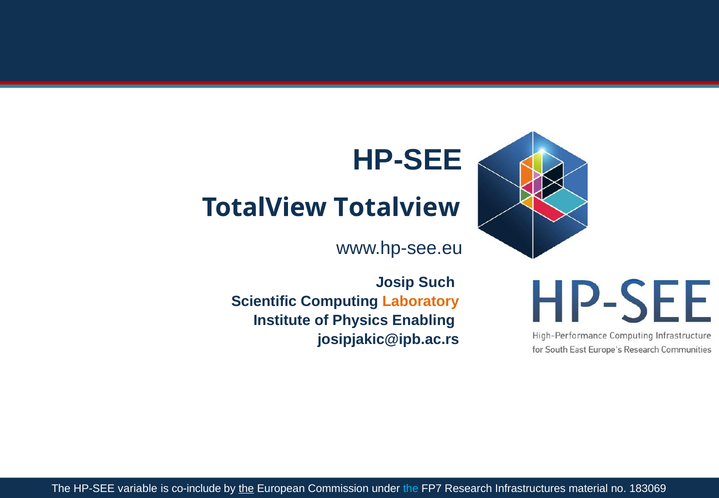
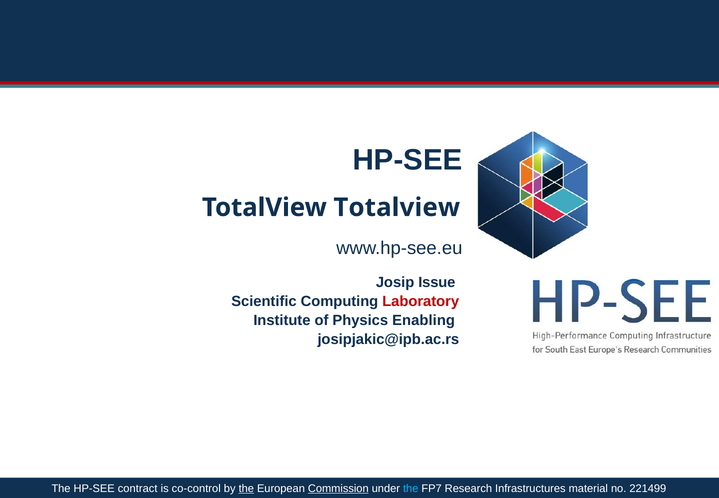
Such: Such -> Issue
Laboratory colour: orange -> red
variable: variable -> contract
co-include: co-include -> co-control
Commission underline: none -> present
183069: 183069 -> 221499
